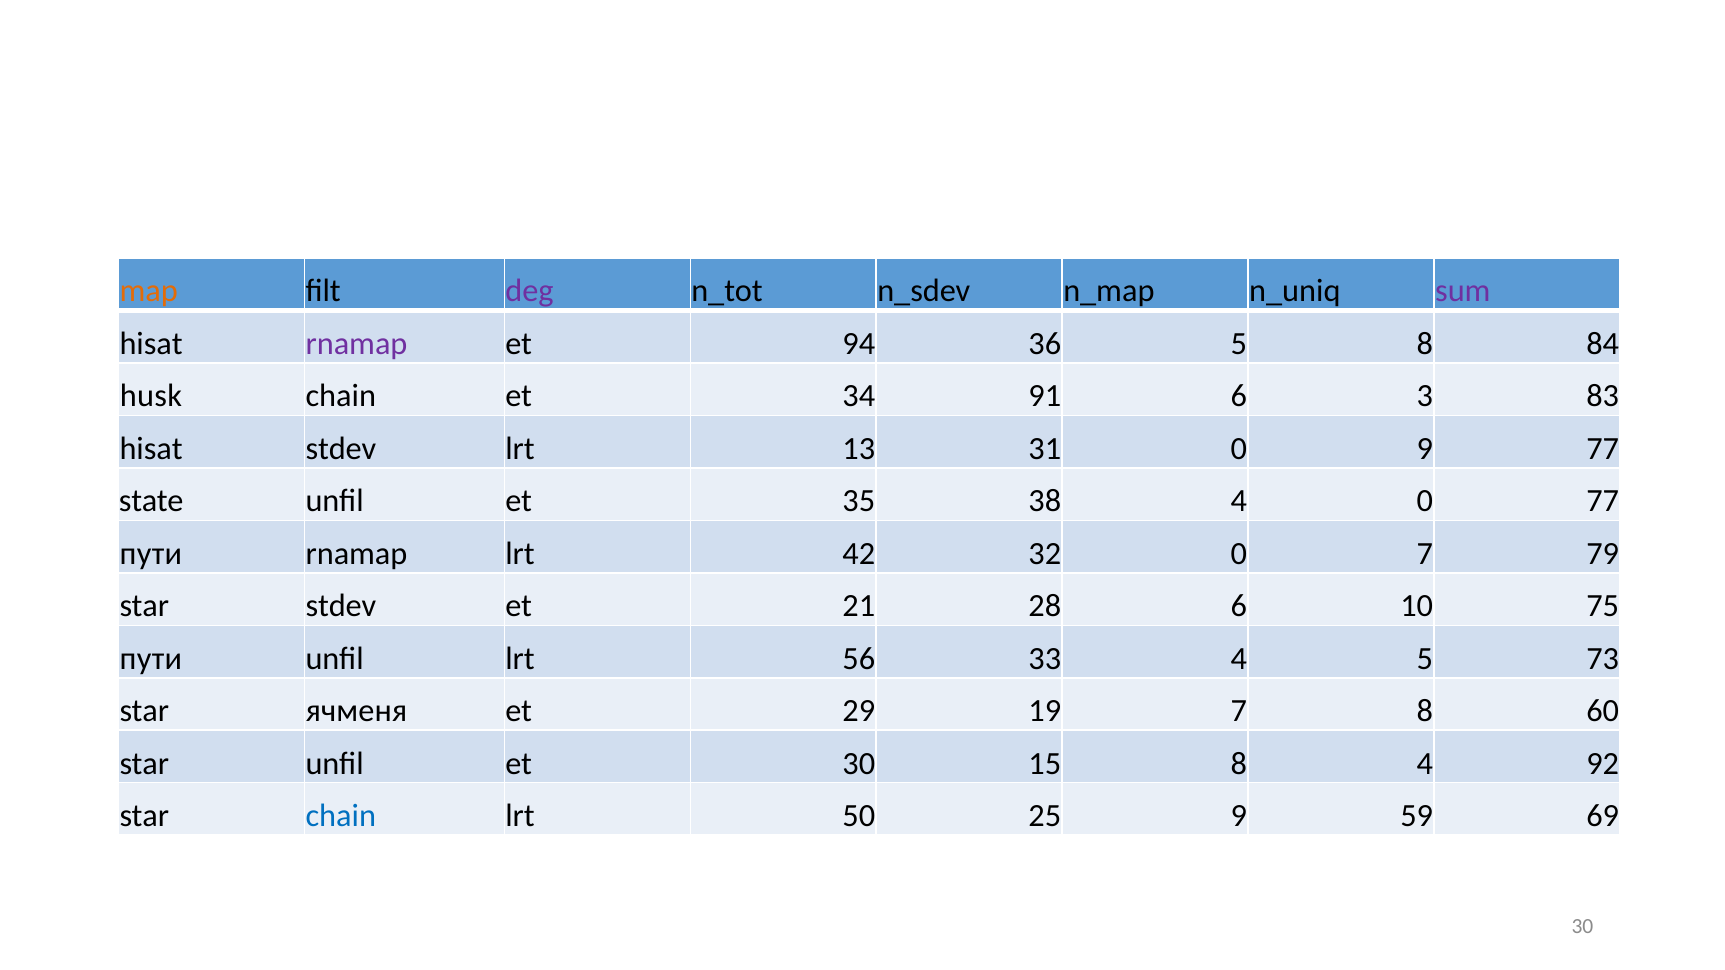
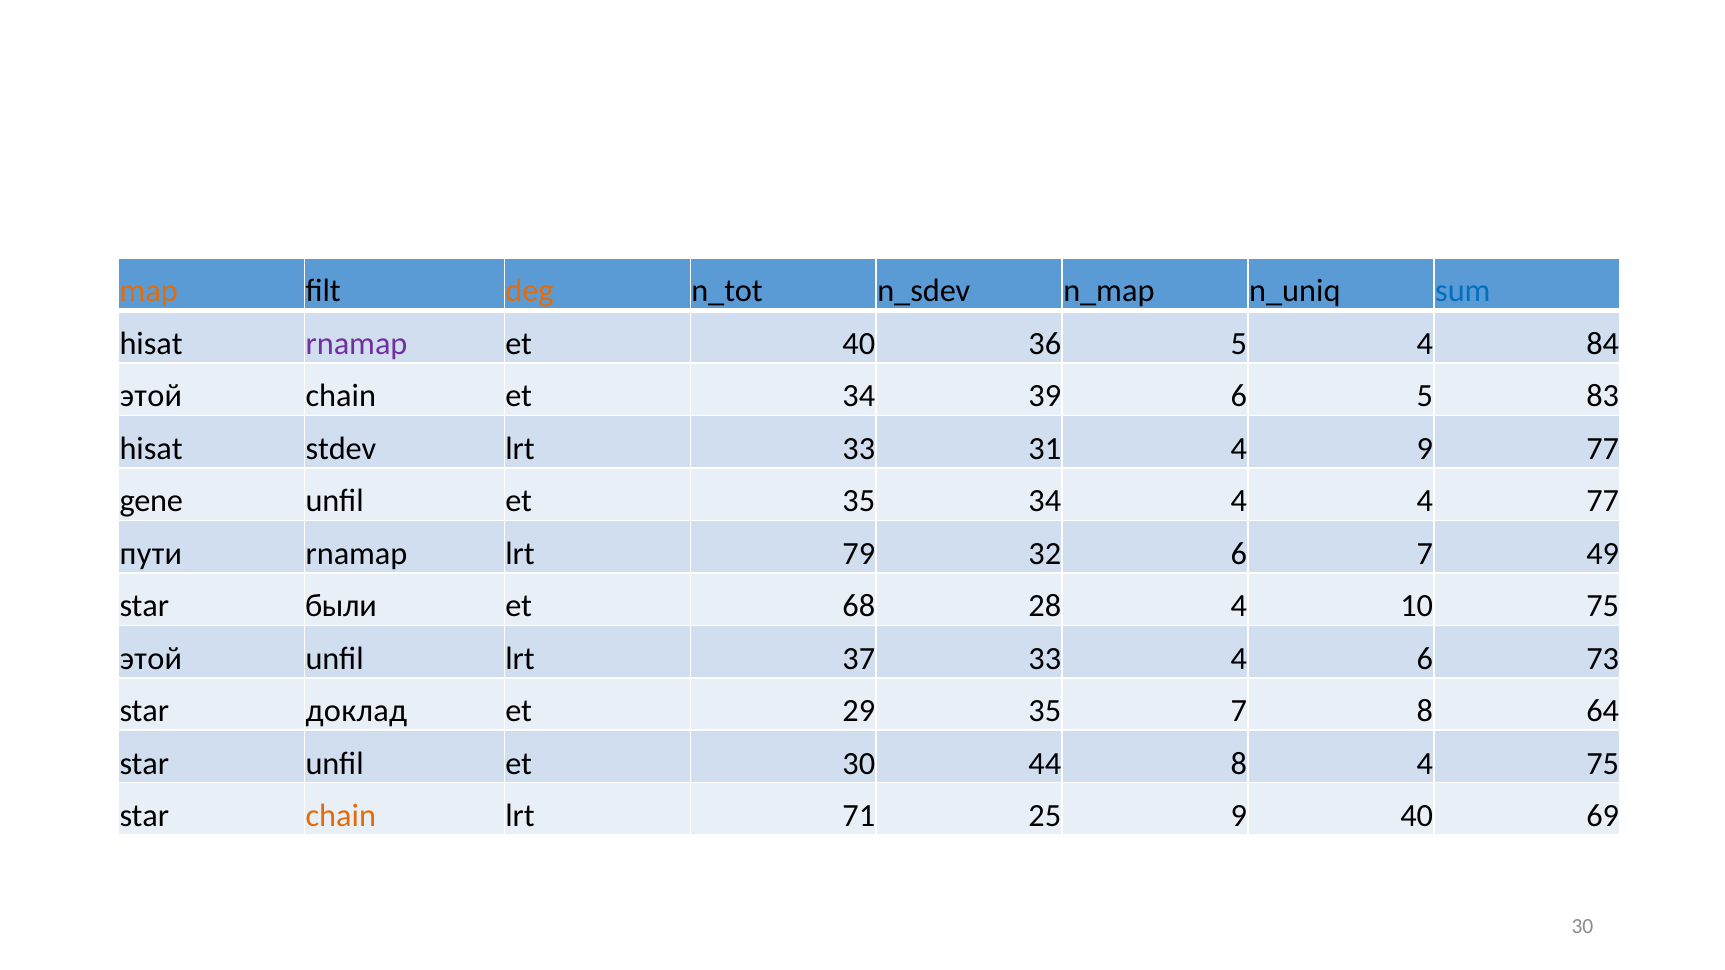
deg colour: purple -> orange
sum colour: purple -> blue
et 94: 94 -> 40
5 8: 8 -> 4
husk at (151, 396): husk -> этой
91: 91 -> 39
6 3: 3 -> 5
lrt 13: 13 -> 33
31 0: 0 -> 4
state: state -> gene
35 38: 38 -> 34
4 0: 0 -> 4
42: 42 -> 79
32 0: 0 -> 6
79: 79 -> 49
star stdev: stdev -> были
21: 21 -> 68
28 6: 6 -> 4
пути at (151, 659): пути -> этой
56: 56 -> 37
4 5: 5 -> 6
ячменя: ячменя -> доклад
29 19: 19 -> 35
60: 60 -> 64
15: 15 -> 44
4 92: 92 -> 75
chain at (341, 816) colour: blue -> orange
50: 50 -> 71
9 59: 59 -> 40
